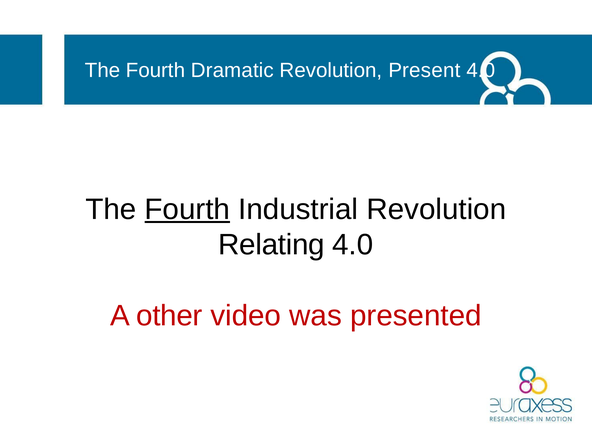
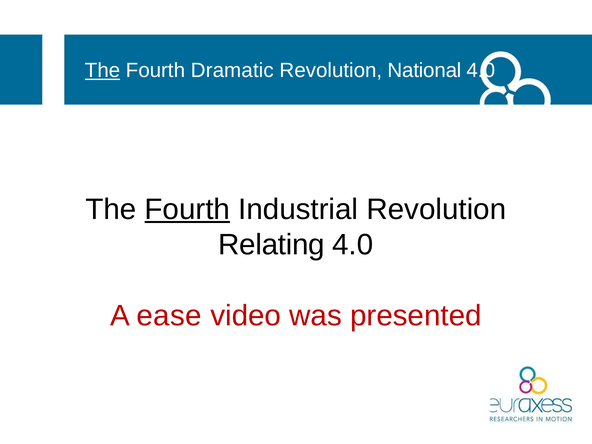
The at (103, 71) underline: none -> present
Present: Present -> National
other: other -> ease
